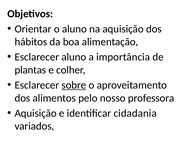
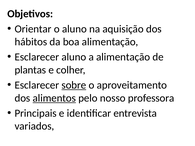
a importância: importância -> alimentação
alimentos underline: none -> present
Aquisição at (36, 113): Aquisição -> Principais
cidadania: cidadania -> entrevista
